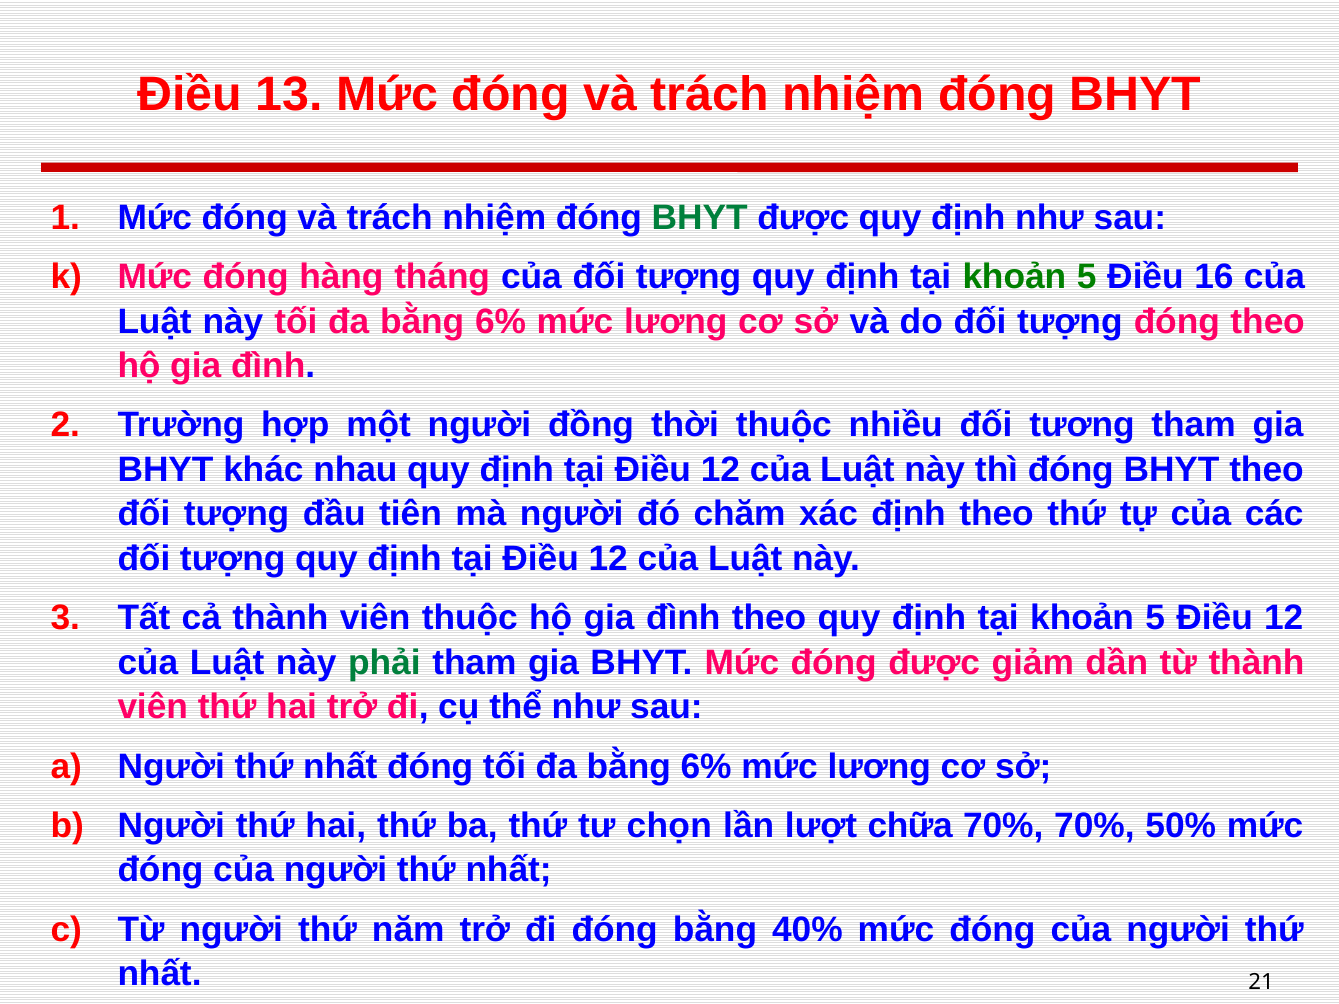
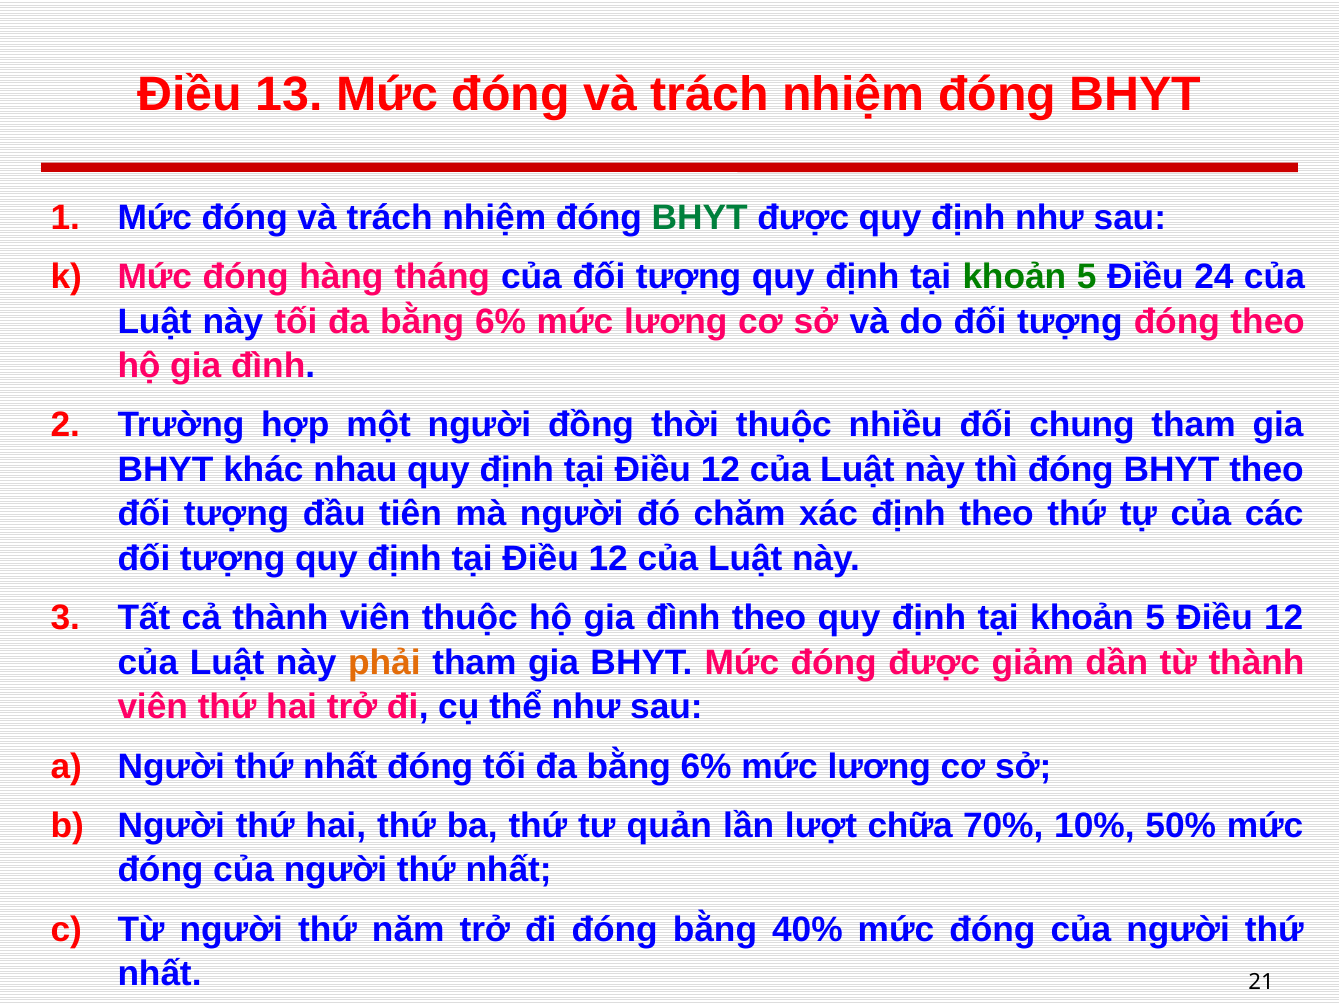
16: 16 -> 24
tương: tương -> chung
phải colour: green -> orange
chọn: chọn -> quản
70% 70%: 70% -> 10%
